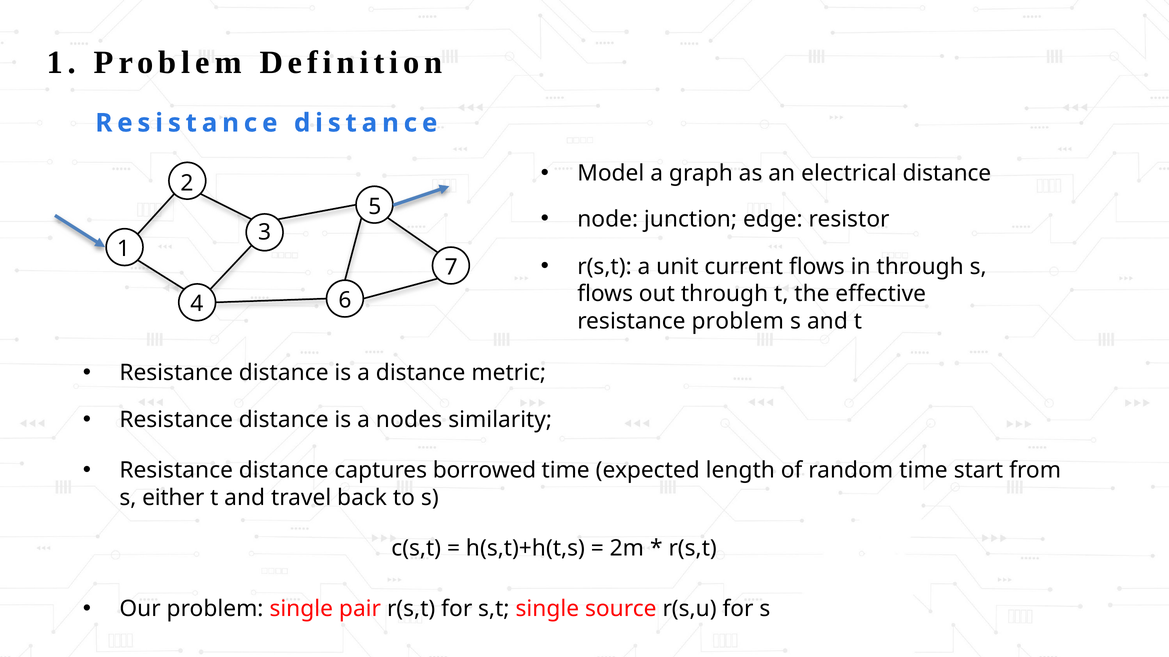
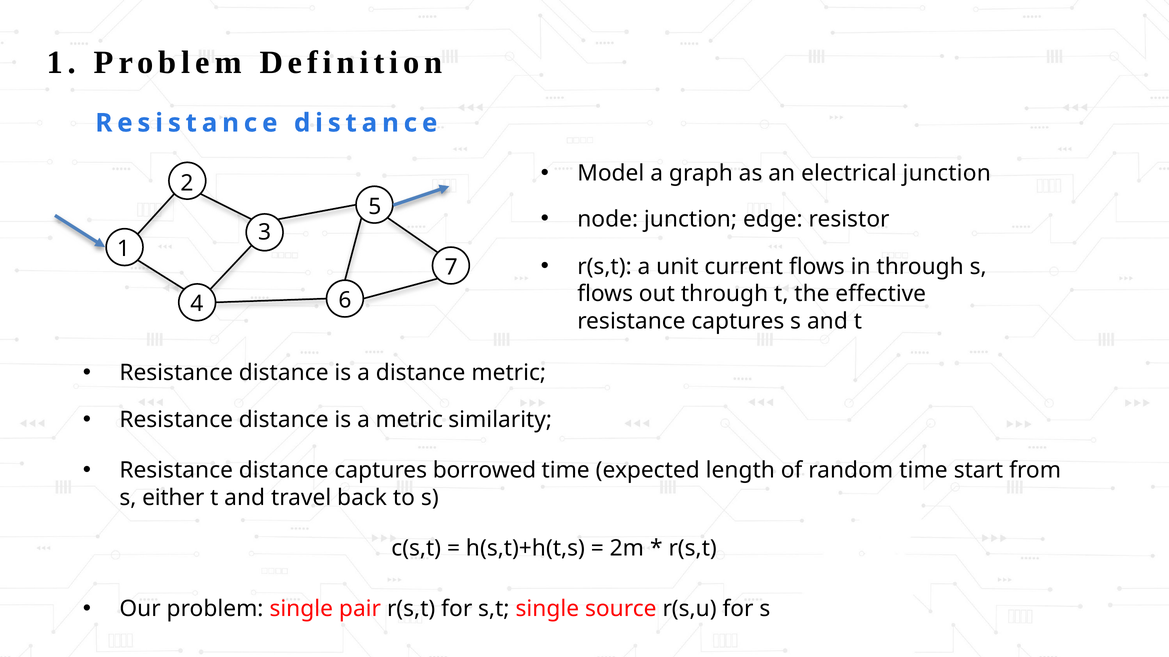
electrical distance: distance -> junction
resistance problem: problem -> captures
a nodes: nodes -> metric
